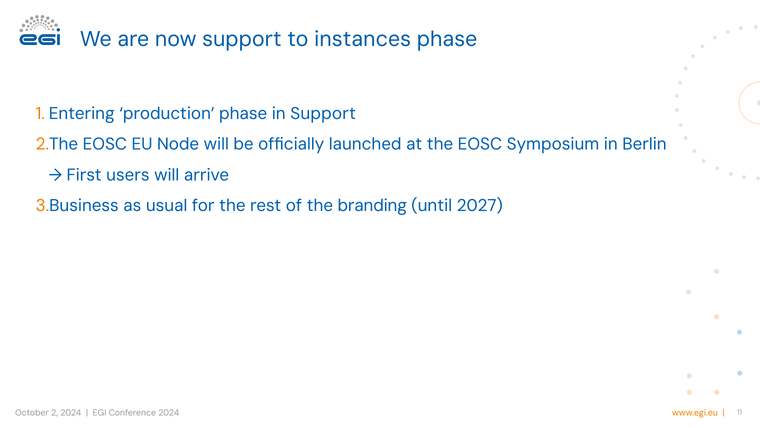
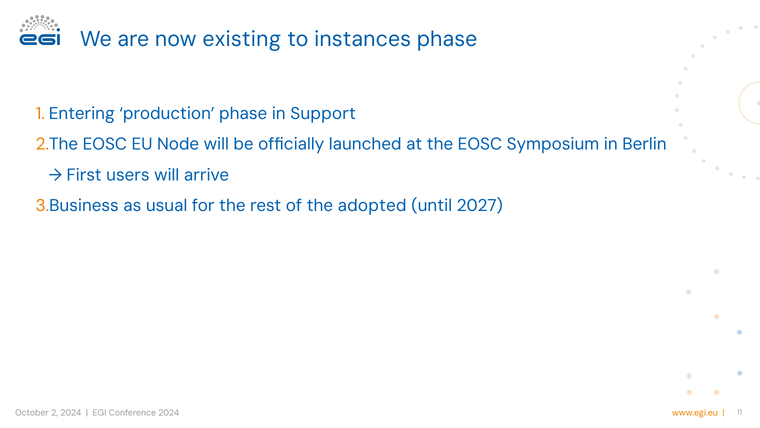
now support: support -> existing
branding: branding -> adopted
